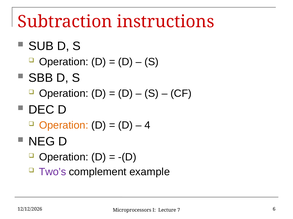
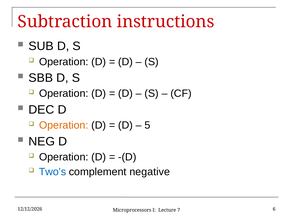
4: 4 -> 5
Two’s colour: purple -> blue
example: example -> negative
